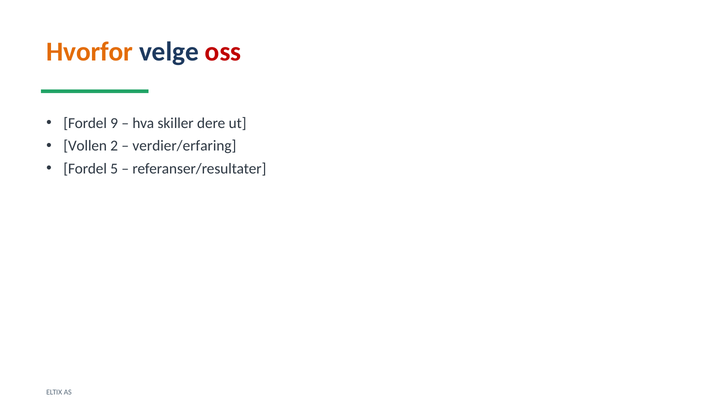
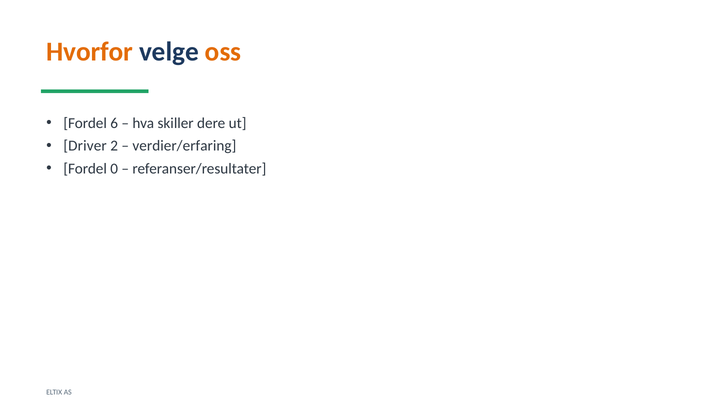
oss colour: red -> orange
9: 9 -> 6
Vollen: Vollen -> Driver
5: 5 -> 0
